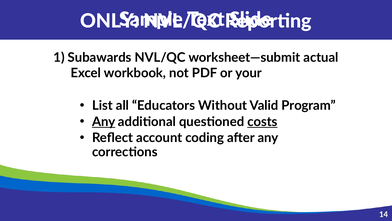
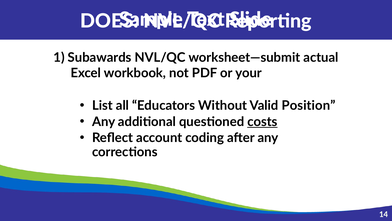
ONLY: ONLY -> DOES
Program: Program -> Position
Any at (104, 121) underline: present -> none
